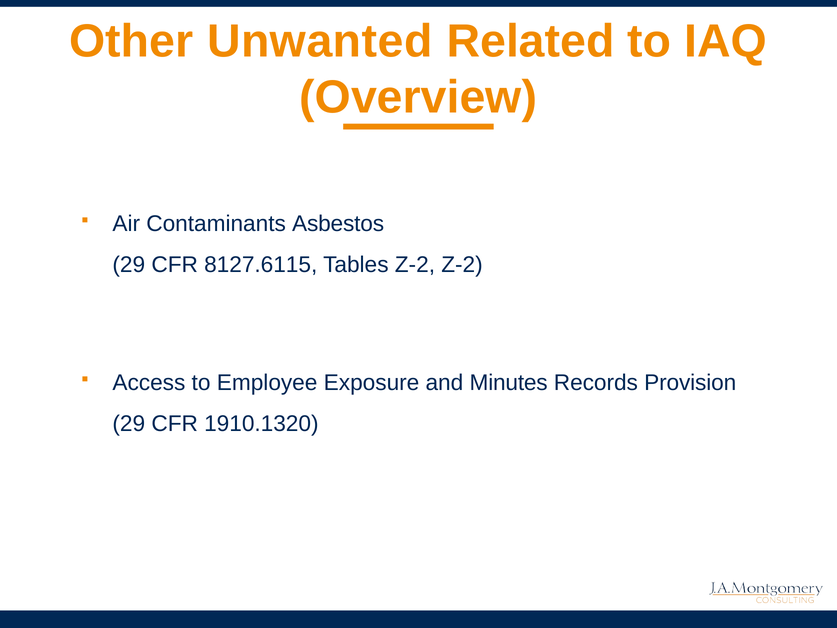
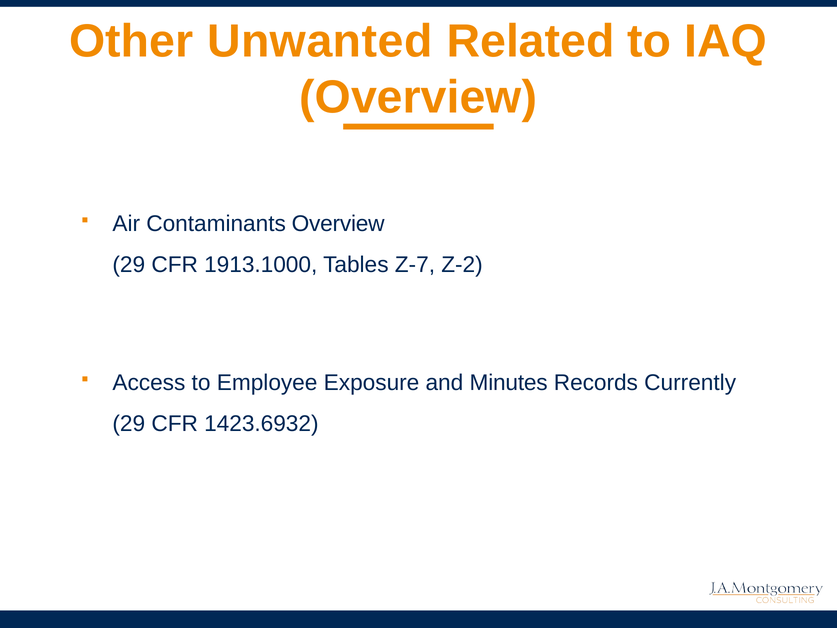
Contaminants Asbestos: Asbestos -> Overview
8127.6115: 8127.6115 -> 1913.1000
Tables Z-2: Z-2 -> Z-7
Provision: Provision -> Currently
1910.1320: 1910.1320 -> 1423.6932
